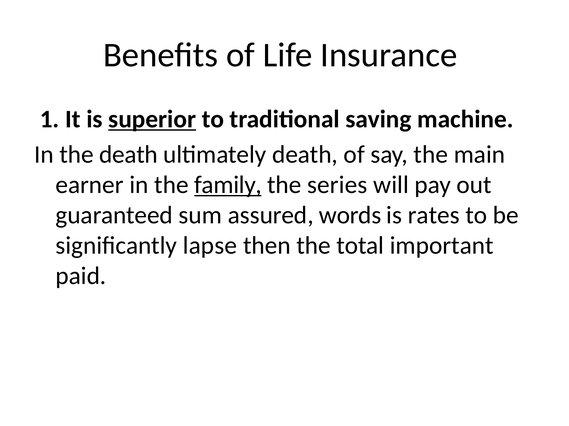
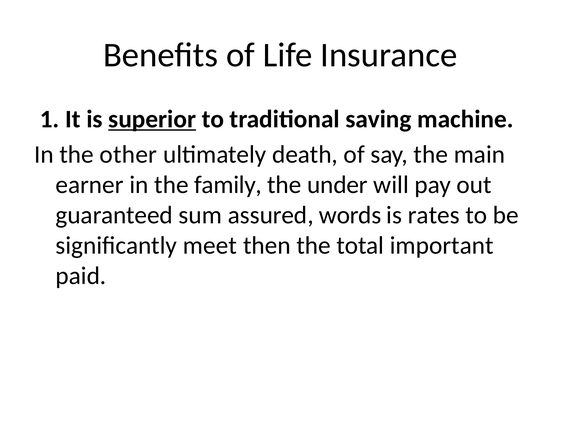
the death: death -> other
family underline: present -> none
series: series -> under
lapse: lapse -> meet
